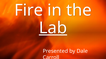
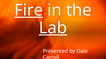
Fire underline: none -> present
